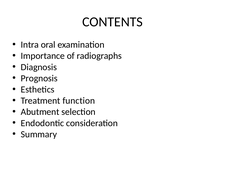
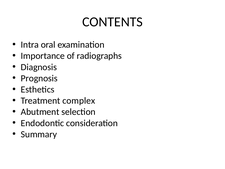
function: function -> complex
